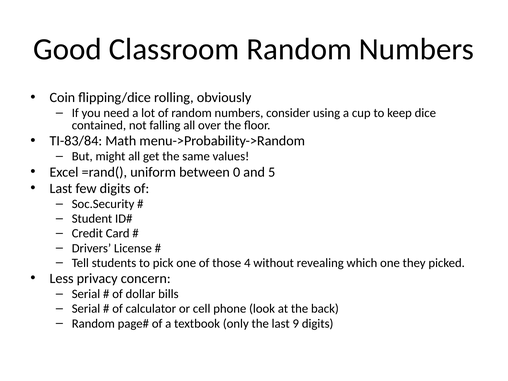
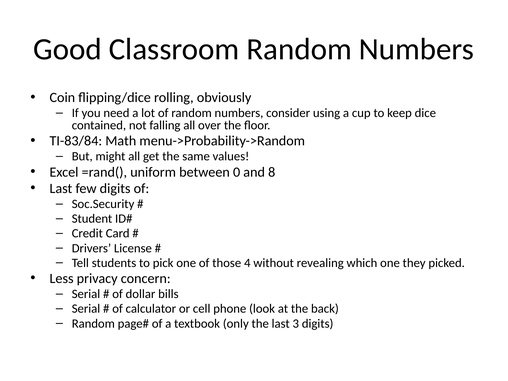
5: 5 -> 8
9: 9 -> 3
